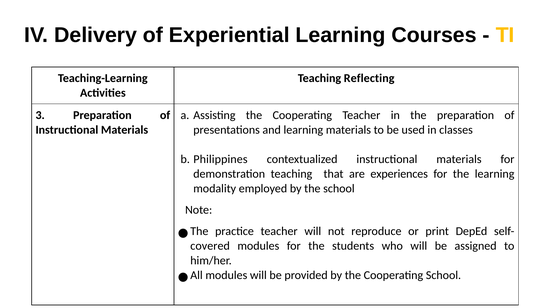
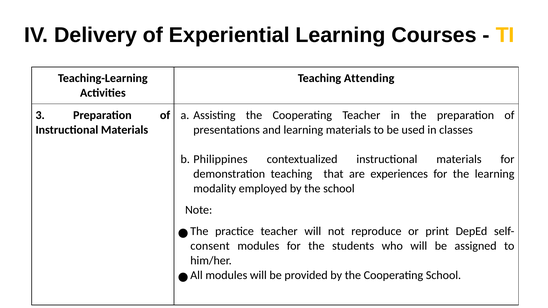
Reflecting: Reflecting -> Attending
covered: covered -> consent
